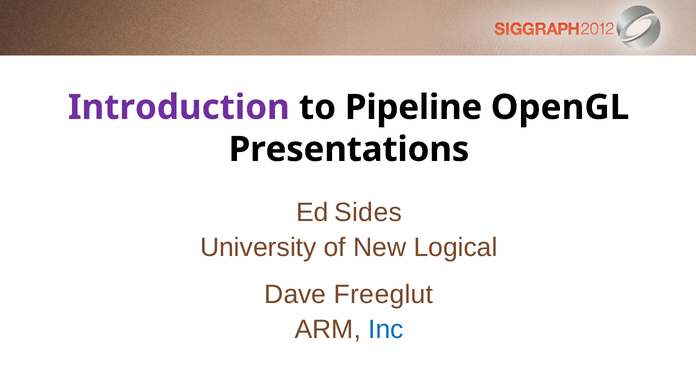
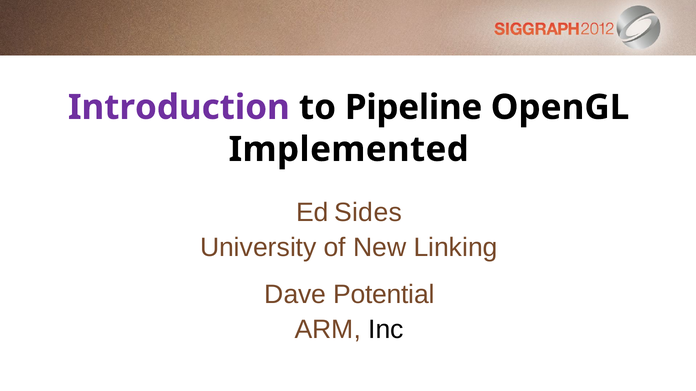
Presentations: Presentations -> Implemented
Logical: Logical -> Linking
Freeglut: Freeglut -> Potential
Inc colour: blue -> black
